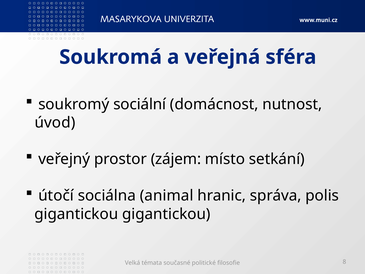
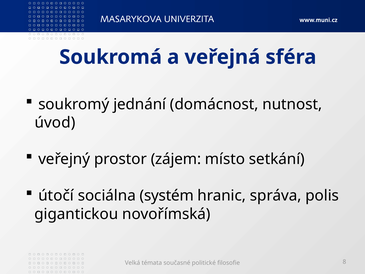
sociální: sociální -> jednání
animal: animal -> systém
gigantickou gigantickou: gigantickou -> novořímská
